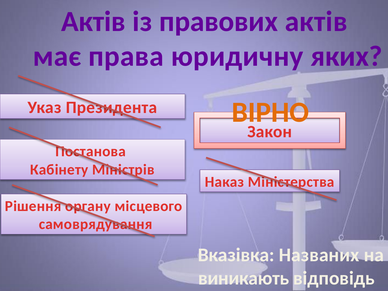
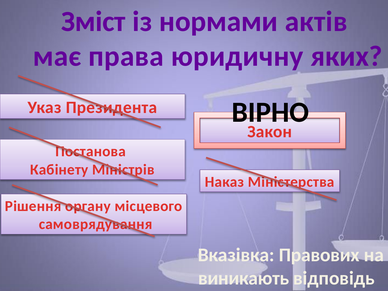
Актів at (93, 21): Актів -> Зміст
правових: правових -> нормами
ВІРНО colour: orange -> black
Названих: Названих -> Правових
